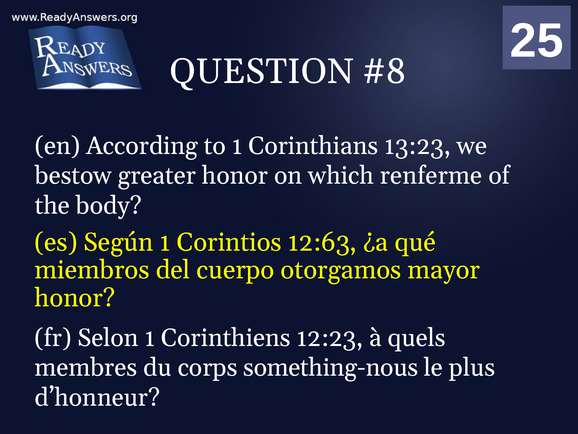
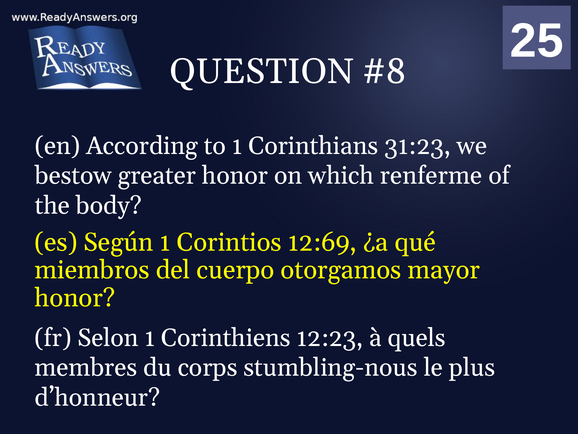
13:23: 13:23 -> 31:23
12:63: 12:63 -> 12:69
something-nous: something-nous -> stumbling-nous
